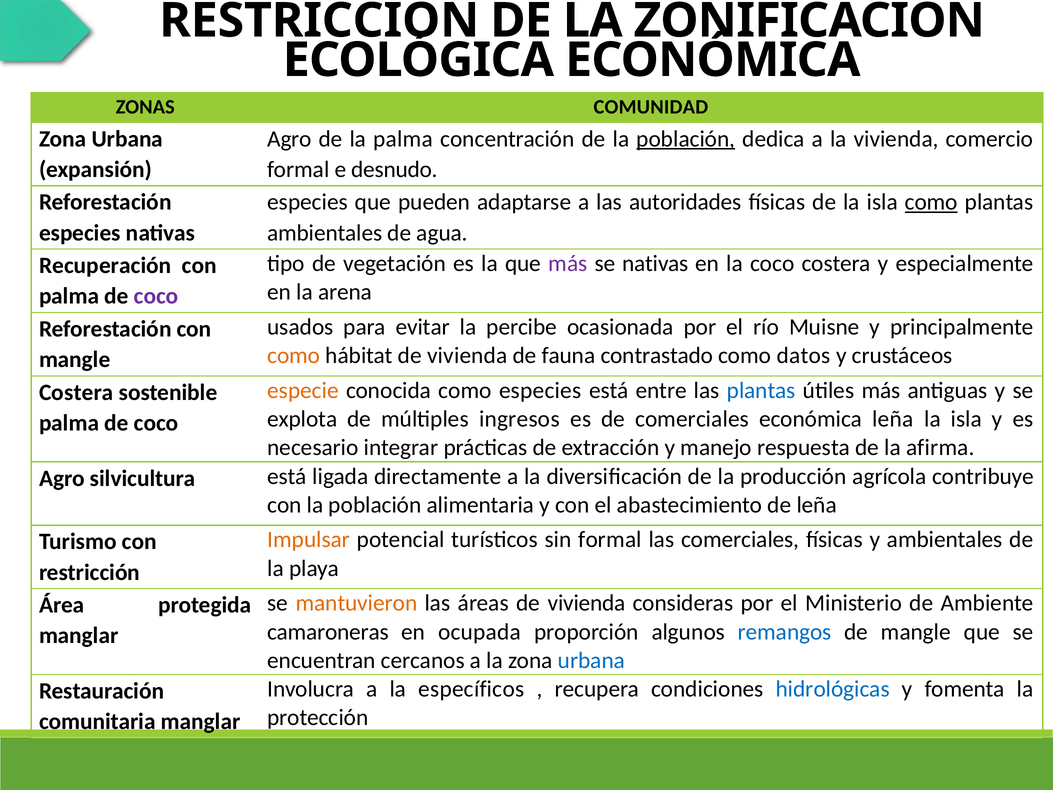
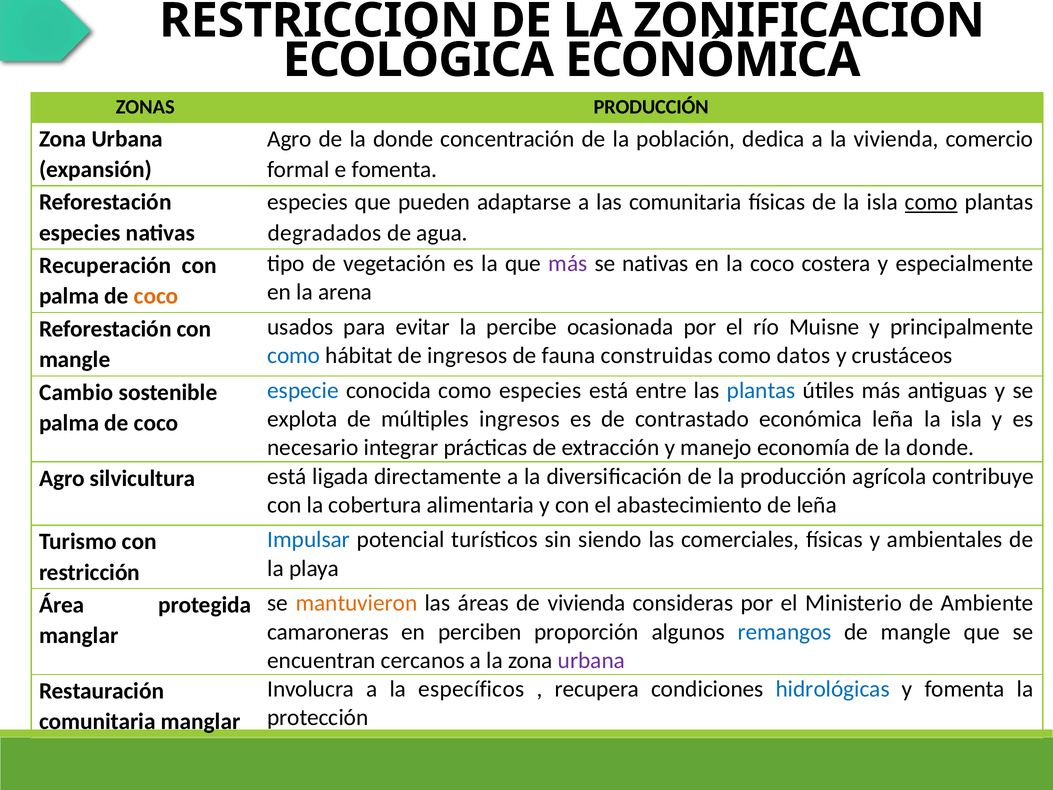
ZONAS COMUNIDAD: COMUNIDAD -> PRODUCCIÓN
palma at (403, 139): palma -> donde
población at (686, 139) underline: present -> none
e desnudo: desnudo -> fomenta
las autoridades: autoridades -> comunitaria
ambientales at (325, 233): ambientales -> degradados
coco at (156, 296) colour: purple -> orange
como at (294, 356) colour: orange -> blue
hábitat de vivienda: vivienda -> ingresos
contrastado: contrastado -> construidas
especie colour: orange -> blue
Costera at (76, 392): Costera -> Cambio
de comerciales: comerciales -> contrastado
respuesta: respuesta -> economía
afirma at (940, 448): afirma -> donde
con la población: población -> cobertura
Impulsar colour: orange -> blue
sin formal: formal -> siendo
ocupada: ocupada -> perciben
urbana at (591, 660) colour: blue -> purple
